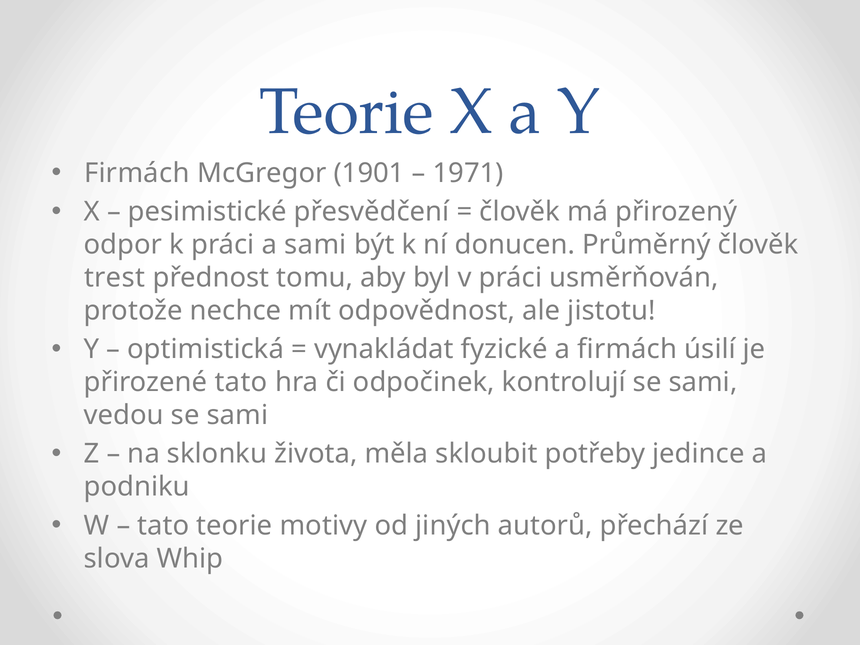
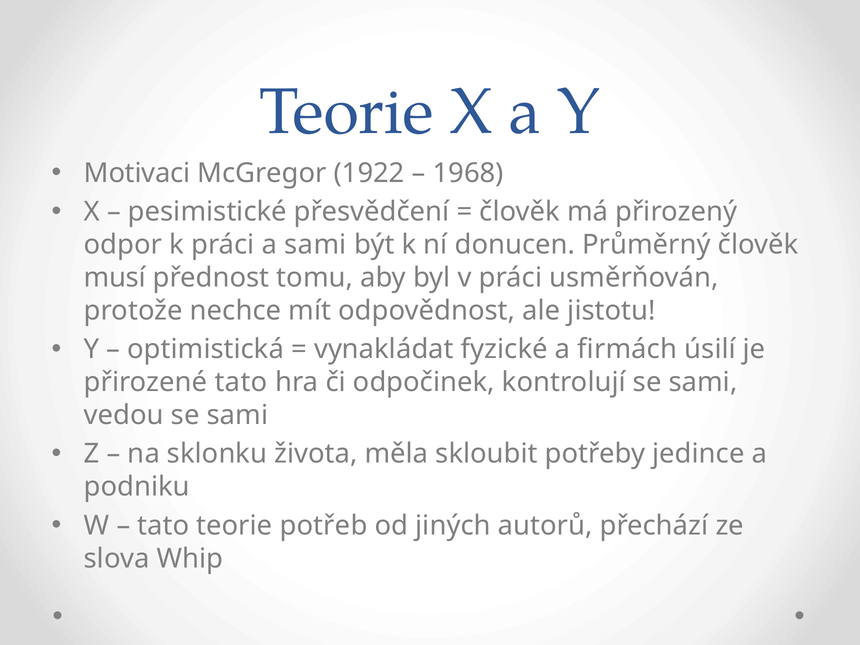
Firmách at (137, 173): Firmách -> Motivaci
1901: 1901 -> 1922
1971: 1971 -> 1968
trest: trest -> musí
motivy: motivy -> potřeb
